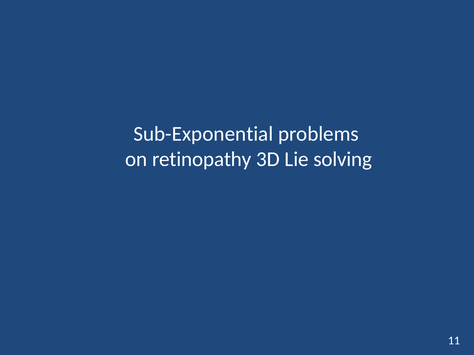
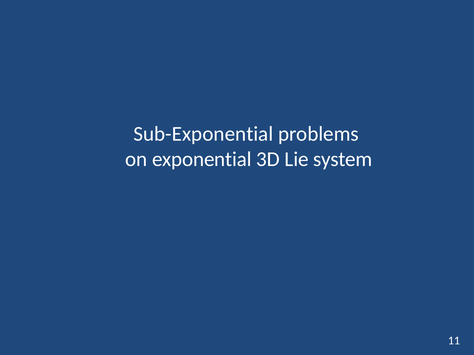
retinopathy: retinopathy -> exponential
solving: solving -> system
